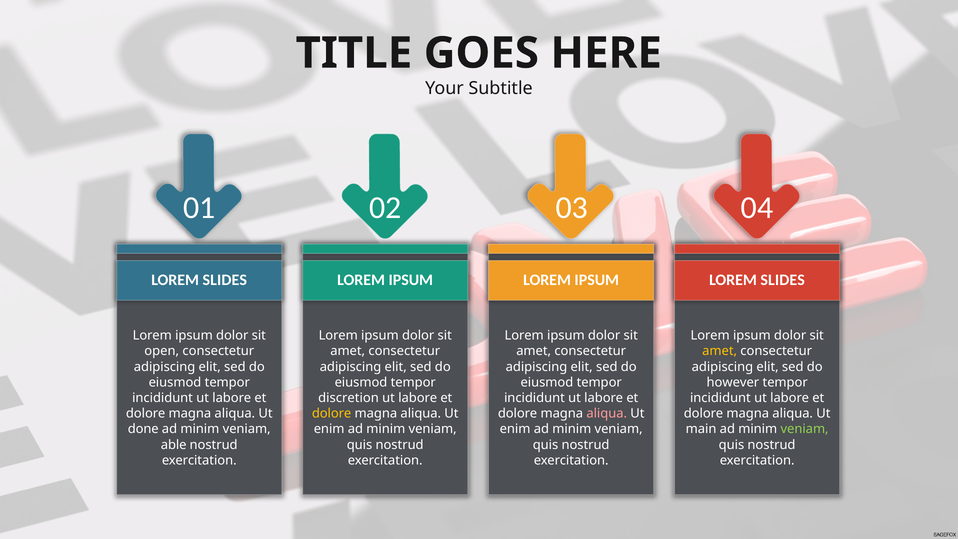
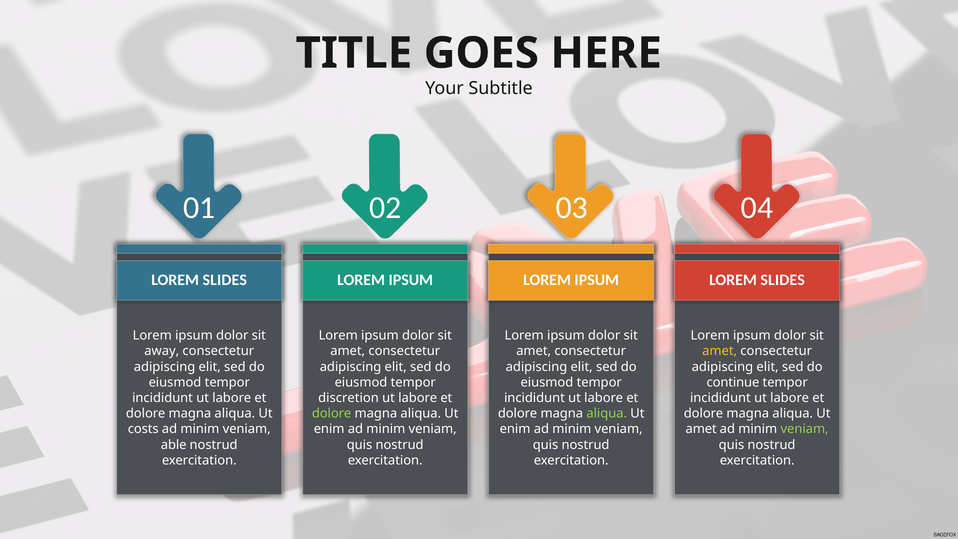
open: open -> away
however: however -> continue
dolore at (332, 413) colour: yellow -> light green
aliqua at (607, 413) colour: pink -> light green
done: done -> costs
main at (701, 429): main -> amet
